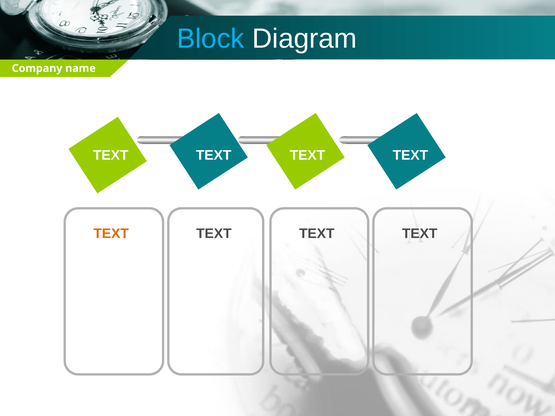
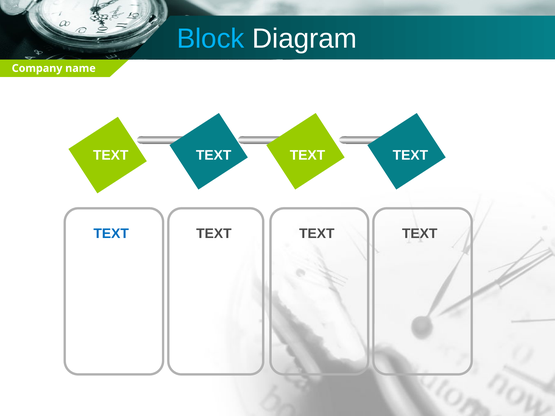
TEXT at (111, 234) colour: orange -> blue
